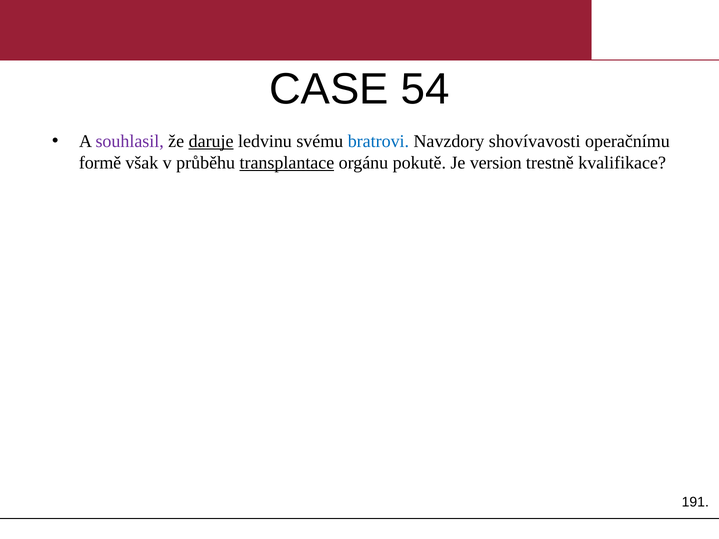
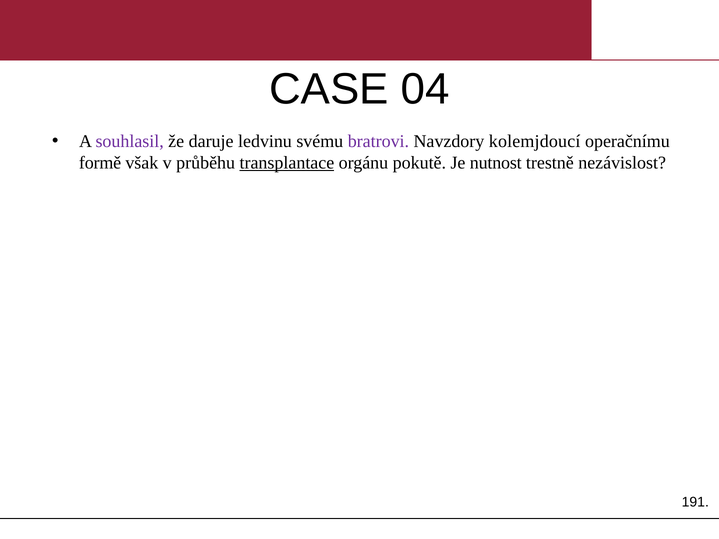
54: 54 -> 04
daruje underline: present -> none
bratrovi colour: blue -> purple
shovívavosti: shovívavosti -> kolemjdoucí
version: version -> nutnost
kvalifikace: kvalifikace -> nezávislost
